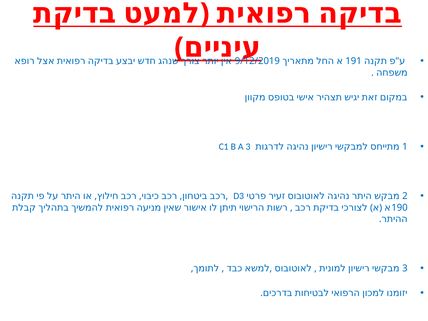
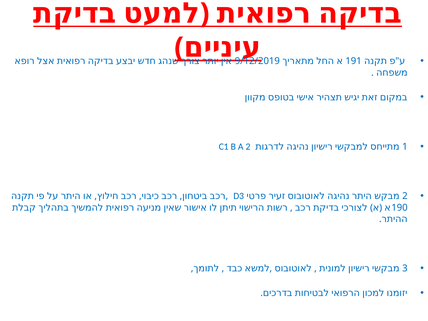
A 3: 3 -> 2
